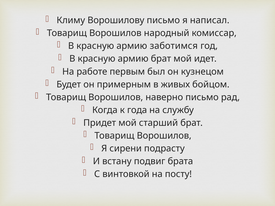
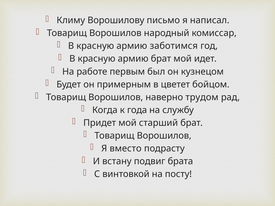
живых: живых -> цветет
наверно письмо: письмо -> трудом
сирени: сирени -> вместо
